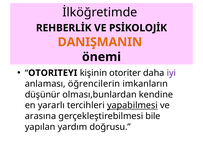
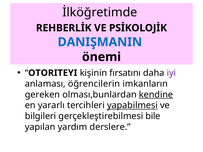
DANIŞMANIN colour: orange -> blue
otoriter: otoriter -> fırsatını
düşünür: düşünür -> gereken
kendine underline: none -> present
arasına: arasına -> bilgileri
doğrusu: doğrusu -> derslere
